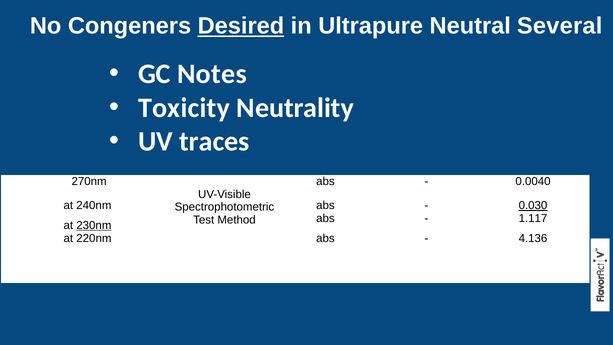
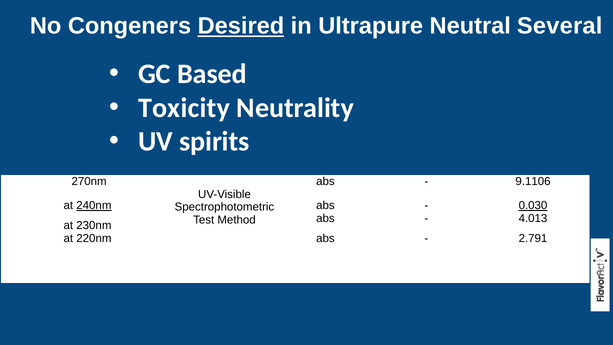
Notes: Notes -> Based
traces: traces -> spirits
0.0040: 0.0040 -> 9.1106
240nm underline: none -> present
1.117: 1.117 -> 4.013
230nm underline: present -> none
4.136: 4.136 -> 2.791
